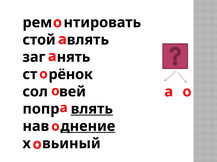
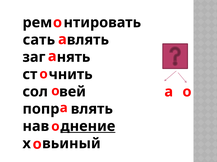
стой: стой -> сать
рёнок: рёнок -> чнить
влять at (92, 109) underline: present -> none
